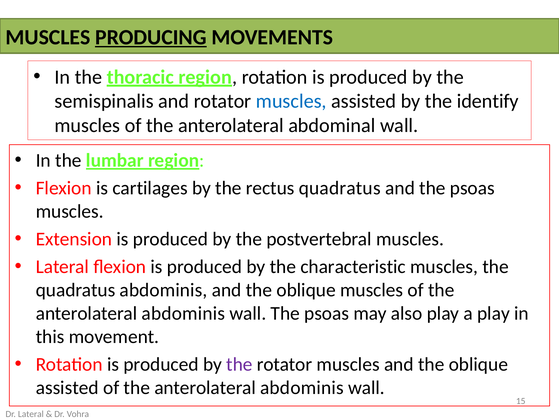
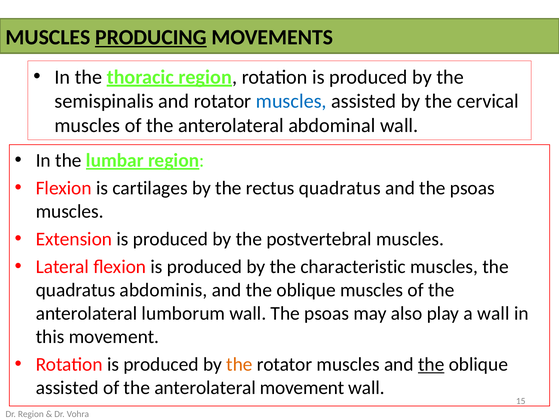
identify: identify -> cervical
abdominis at (183, 313): abdominis -> lumborum
a play: play -> wall
the at (239, 364) colour: purple -> orange
the at (431, 364) underline: none -> present
abdominis at (302, 387): abdominis -> movement
Dr Lateral: Lateral -> Region
